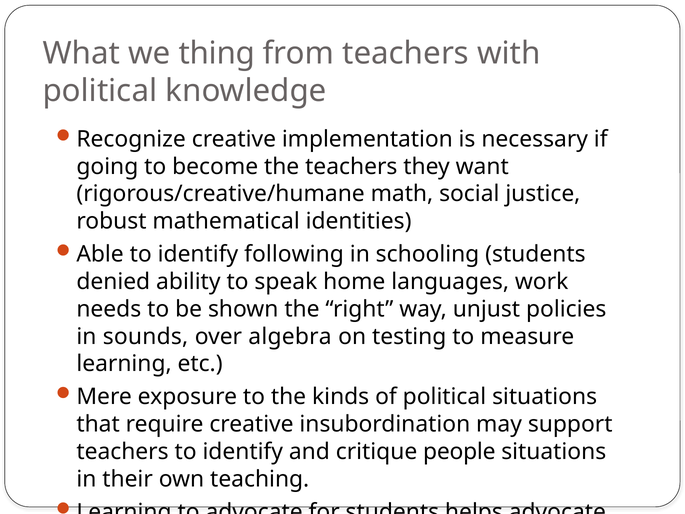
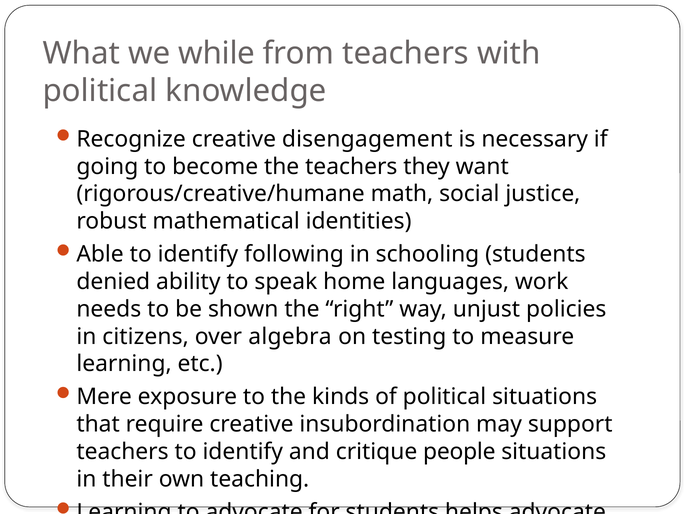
thing: thing -> while
implementation: implementation -> disengagement
sounds: sounds -> citizens
